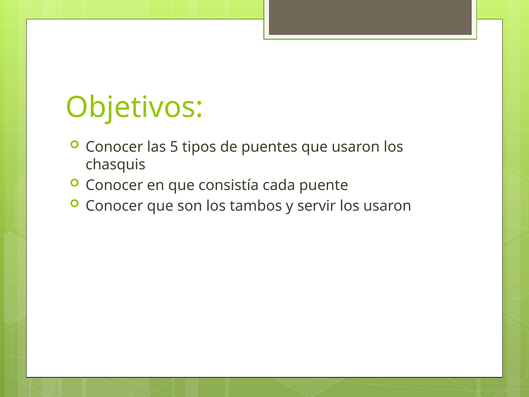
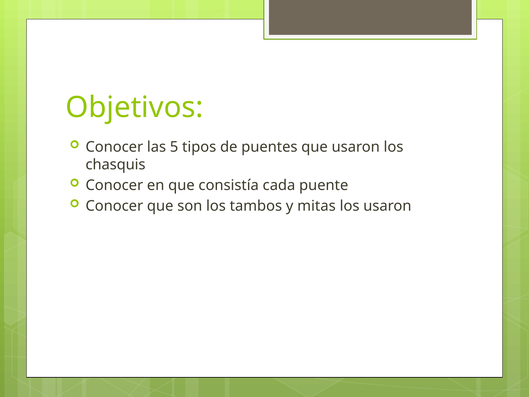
servir: servir -> mitas
